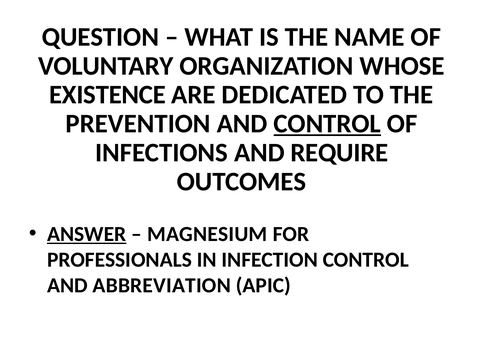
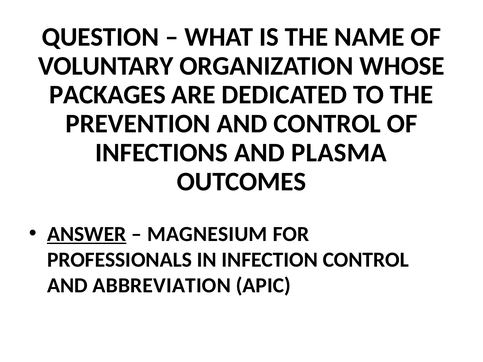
EXISTENCE: EXISTENCE -> PACKAGES
CONTROL at (327, 124) underline: present -> none
REQUIRE: REQUIRE -> PLASMA
